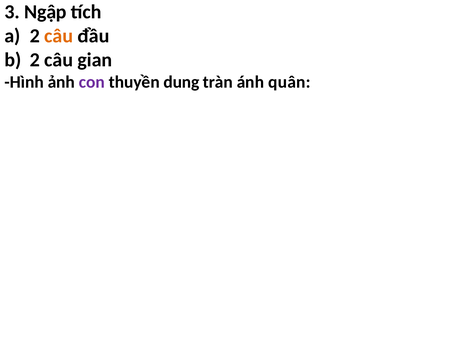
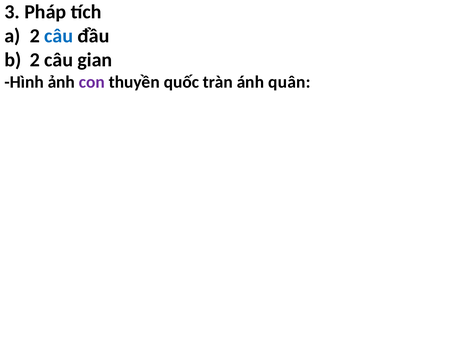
Ngập: Ngập -> Pháp
câu at (59, 36) colour: orange -> blue
dung: dung -> quốc
